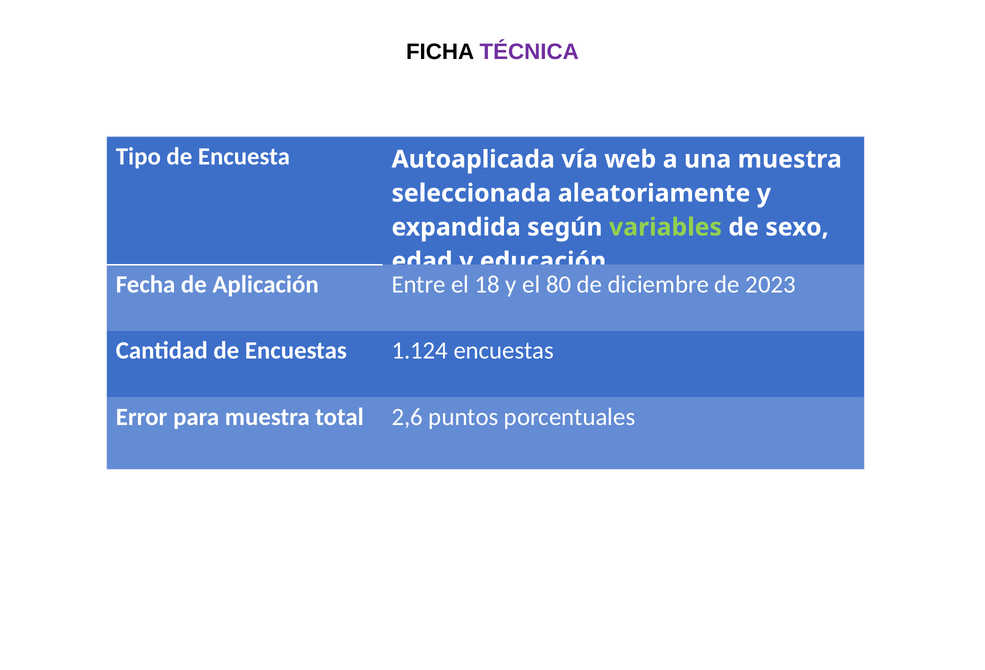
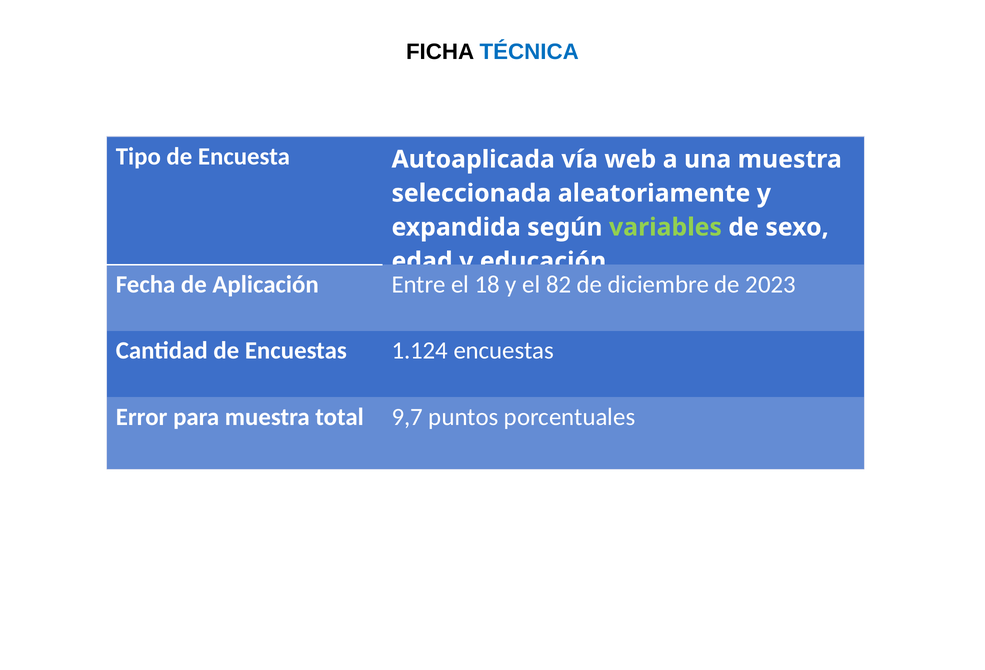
TÉCNICA colour: purple -> blue
80: 80 -> 82
2,6: 2,6 -> 9,7
